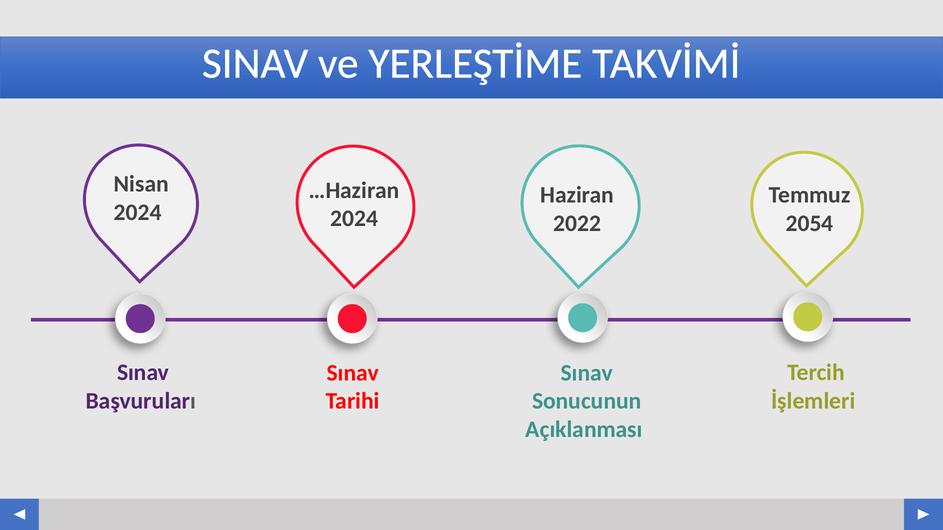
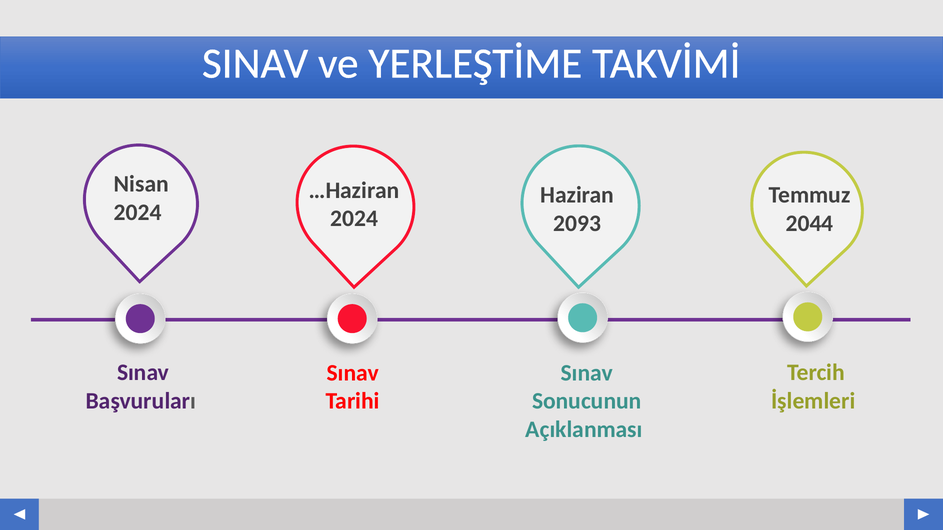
2022: 2022 -> 2093
2054: 2054 -> 2044
